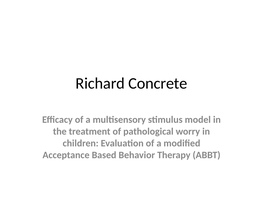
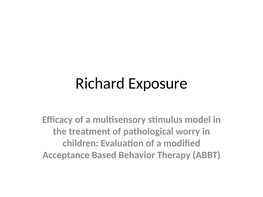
Concrete: Concrete -> Exposure
